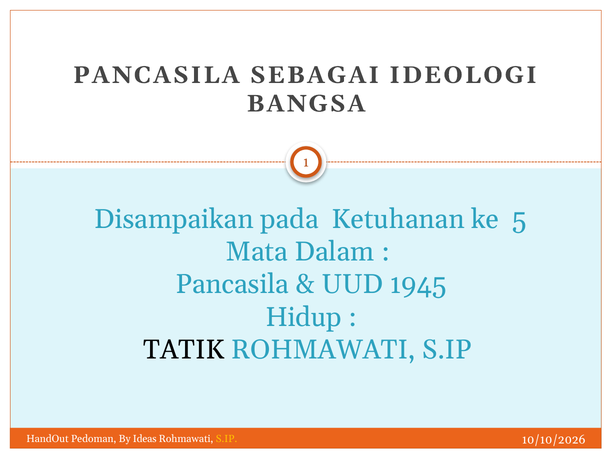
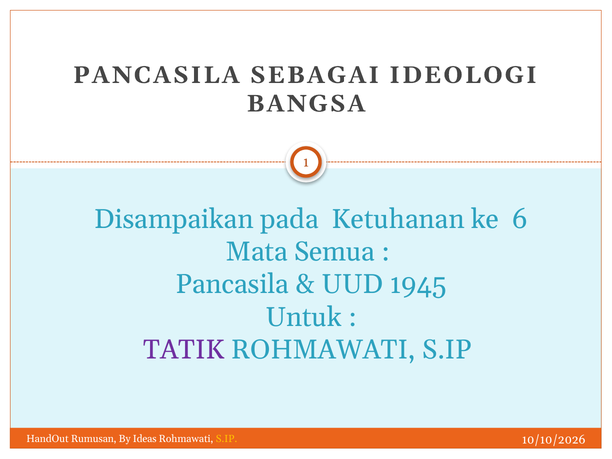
5: 5 -> 6
Dalam: Dalam -> Semua
Hidup: Hidup -> Untuk
TATIK colour: black -> purple
Pedoman: Pedoman -> Rumusan
